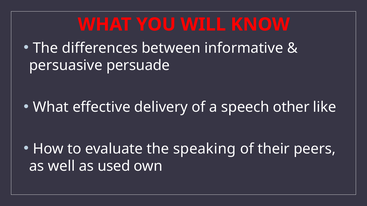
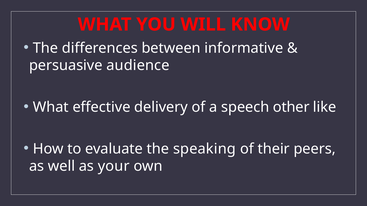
persuade: persuade -> audience
used: used -> your
